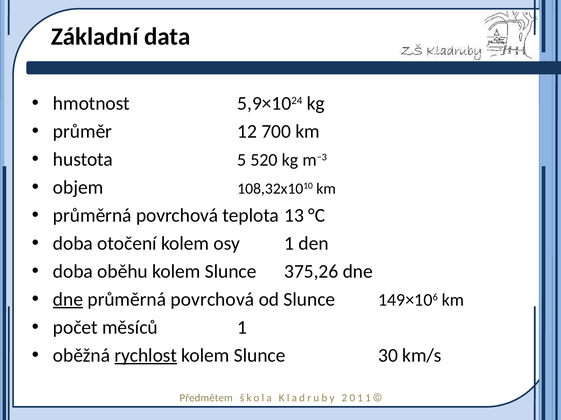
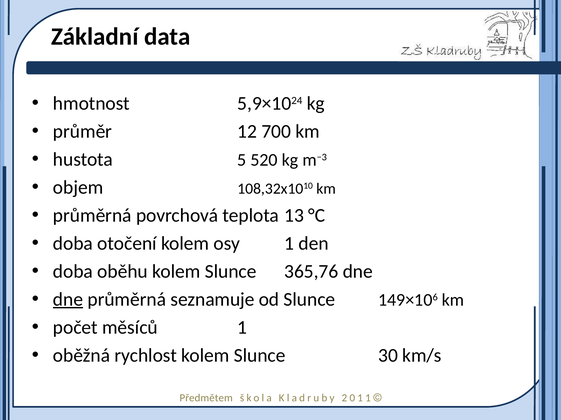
375,26: 375,26 -> 365,76
povrchová at (212, 300): povrchová -> seznamuje
rychlost underline: present -> none
